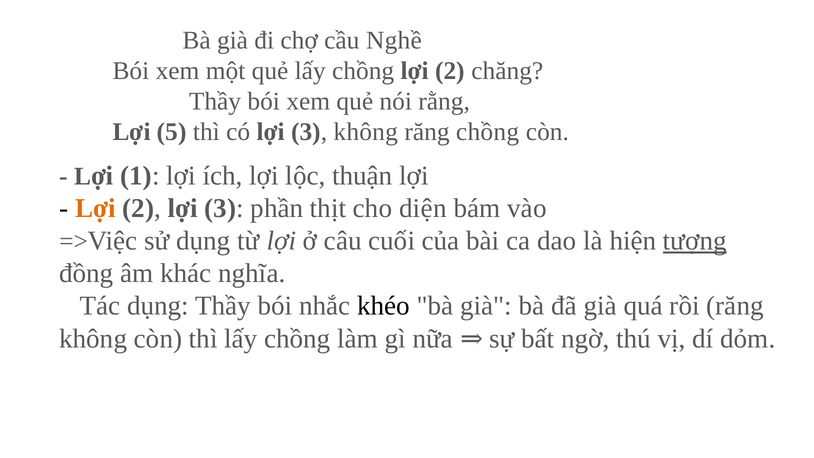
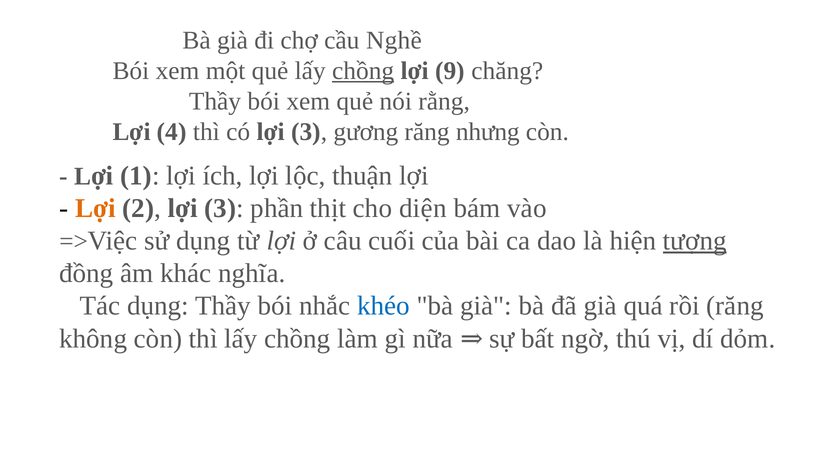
chồng at (363, 71) underline: none -> present
2 at (450, 71): 2 -> 9
5: 5 -> 4
3 không: không -> gương
răng chồng: chồng -> nhưng
khéo colour: black -> blue
